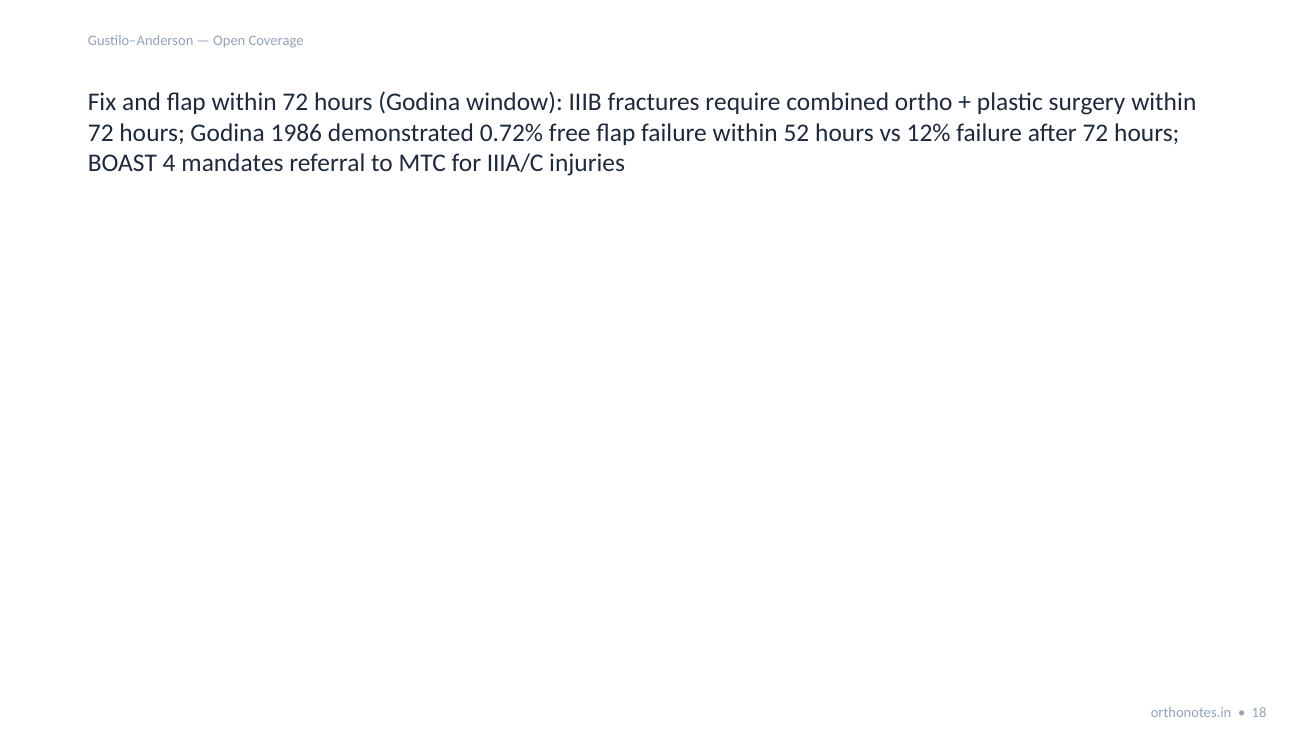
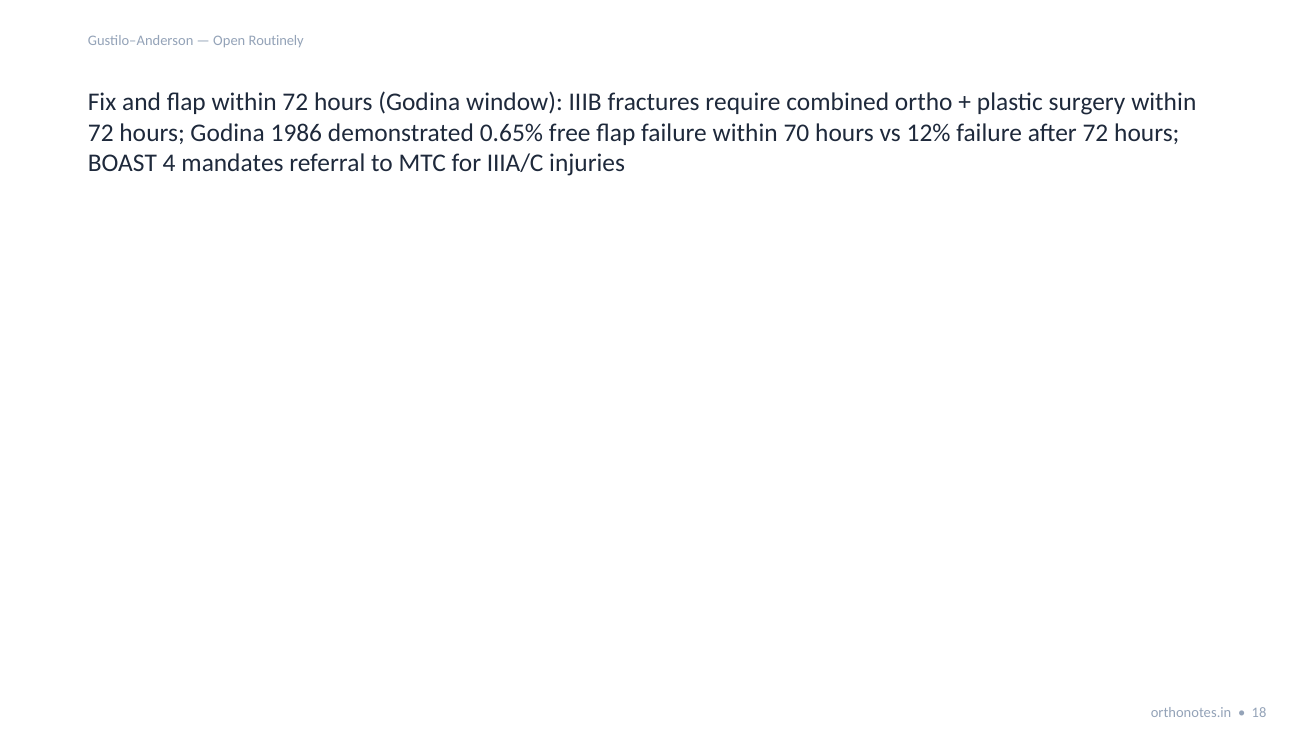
Coverage: Coverage -> Routinely
0.72%: 0.72% -> 0.65%
52: 52 -> 70
